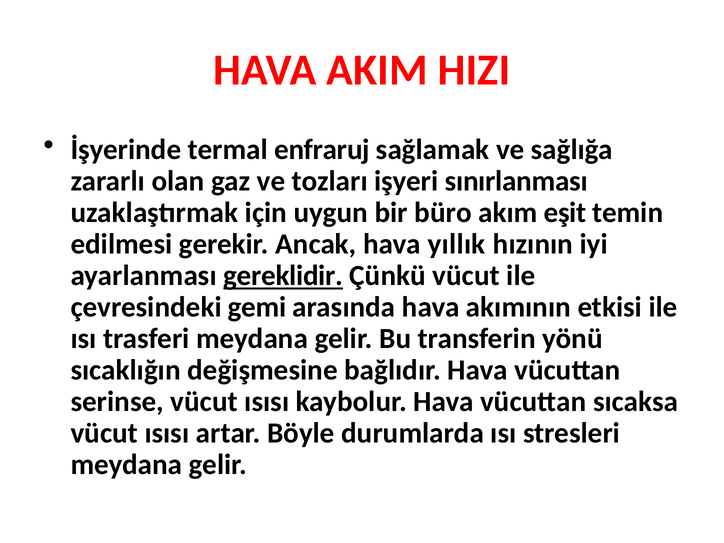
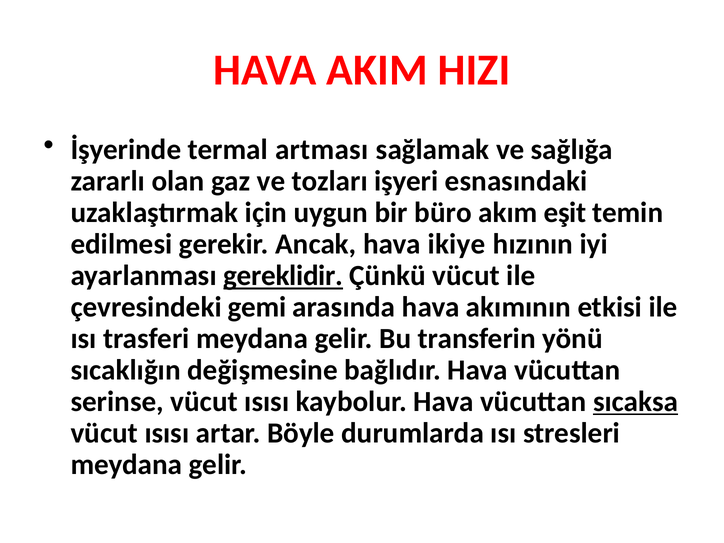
enfraruj: enfraruj -> artması
sınırlanması: sınırlanması -> esnasındaki
yıllık: yıllık -> ikiye
sıcaksa underline: none -> present
